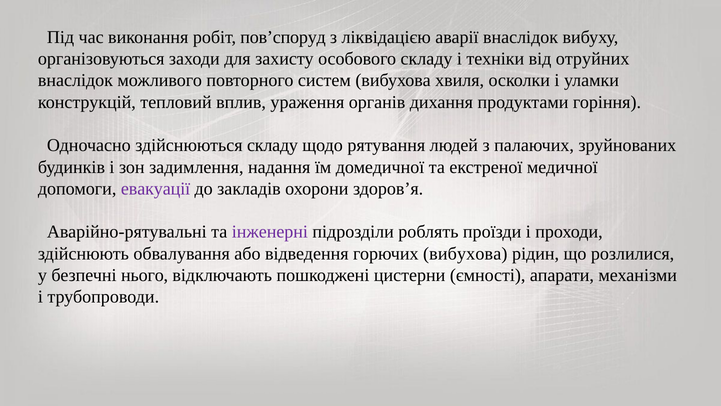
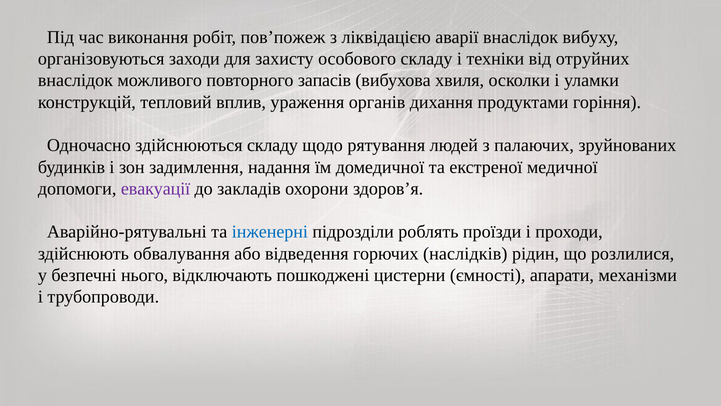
пов’споруд: пов’споруд -> пов’пожеж
систем: систем -> запасів
інженерні colour: purple -> blue
горючих вибухова: вибухова -> наслідків
